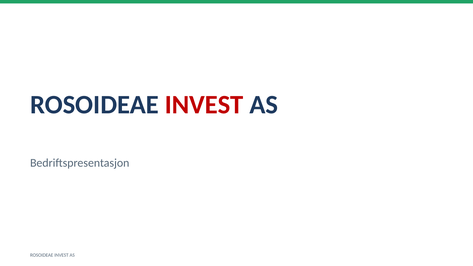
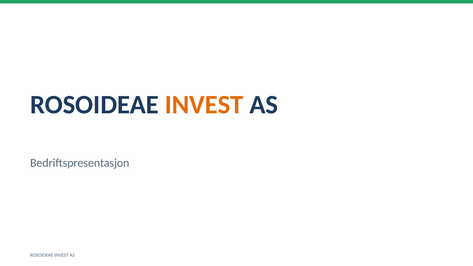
INVEST at (204, 105) colour: red -> orange
